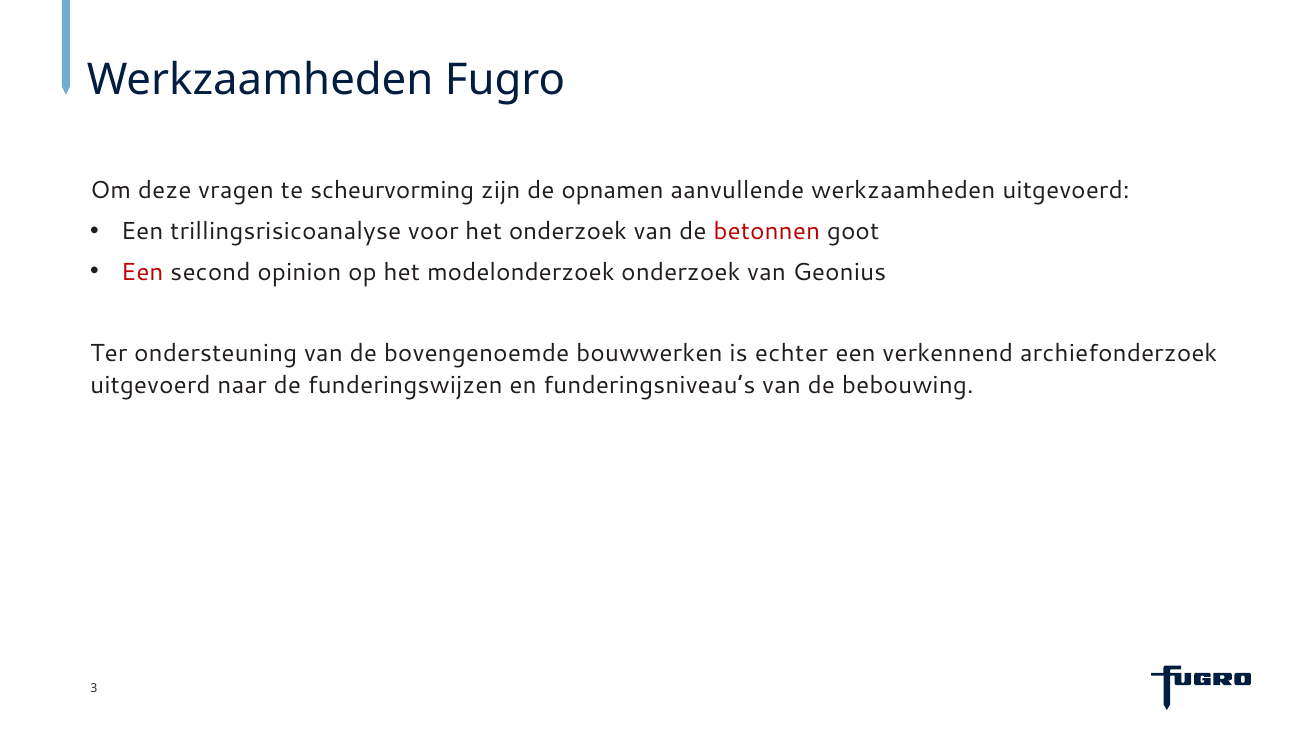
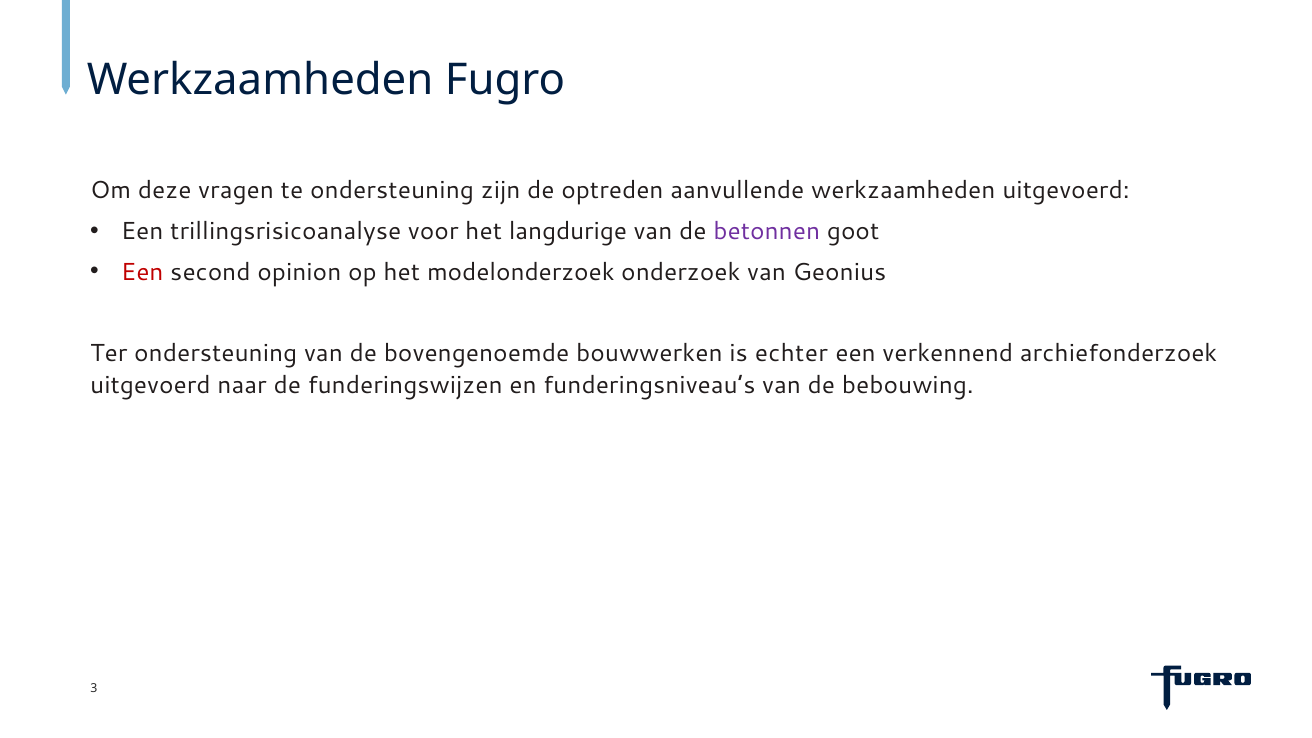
te scheurvorming: scheurvorming -> ondersteuning
opnamen: opnamen -> optreden
het onderzoek: onderzoek -> langdurige
betonnen colour: red -> purple
